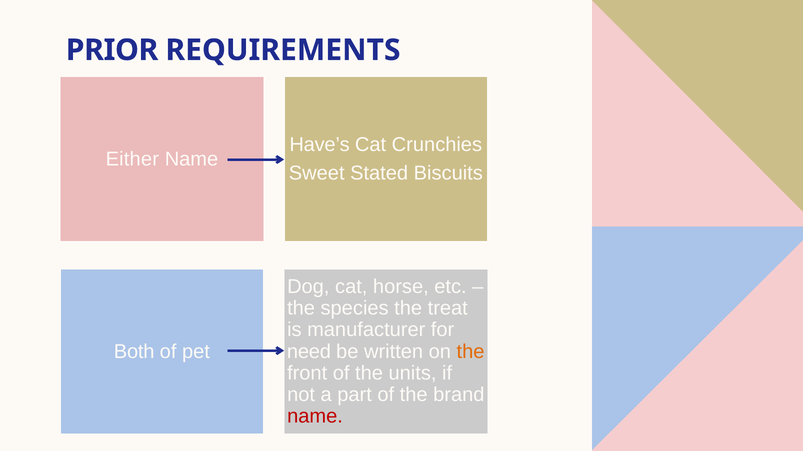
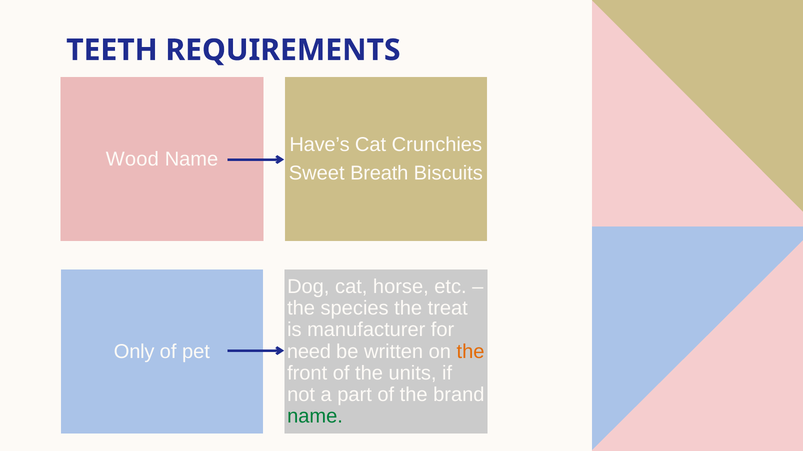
PRIOR: PRIOR -> TEETH
Either: Either -> Wood
Stated: Stated -> Breath
Both: Both -> Only
name at (315, 417) colour: red -> green
